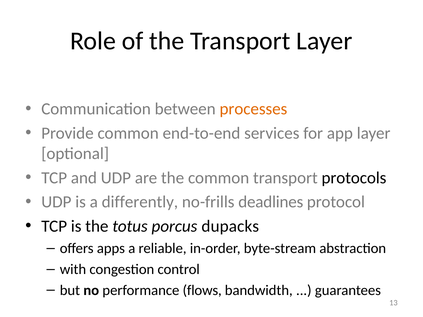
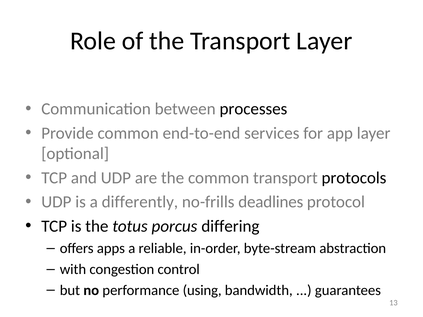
processes colour: orange -> black
dupacks: dupacks -> differing
flows: flows -> using
